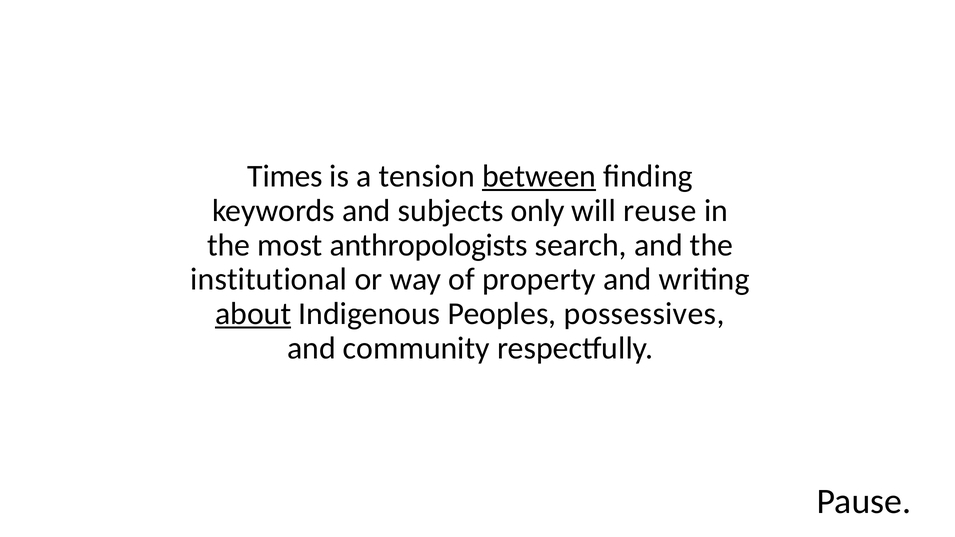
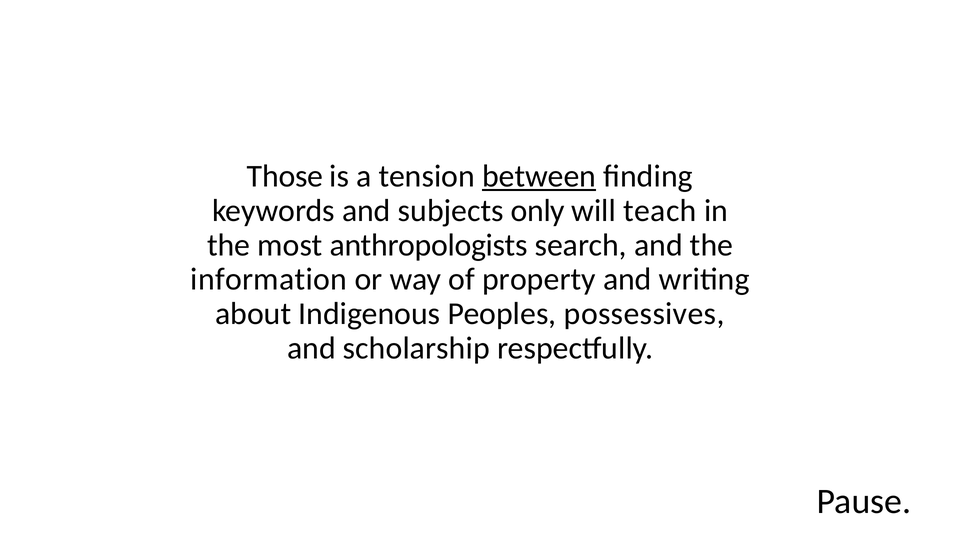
Times: Times -> Those
reuse: reuse -> teach
institutional: institutional -> information
about underline: present -> none
community: community -> scholarship
